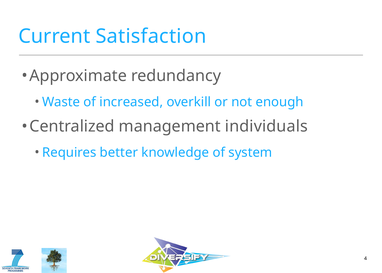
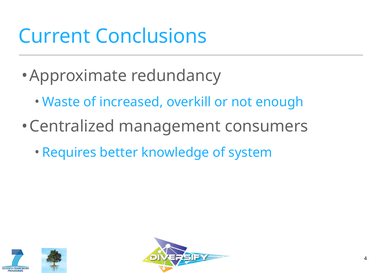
Satisfaction: Satisfaction -> Conclusions
individuals: individuals -> consumers
